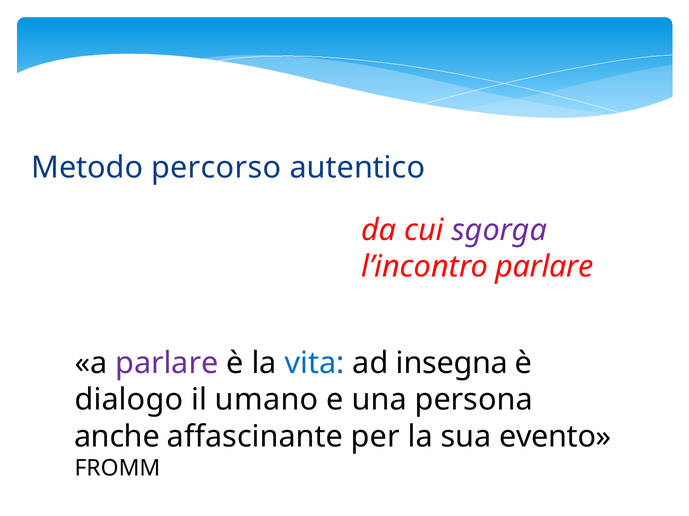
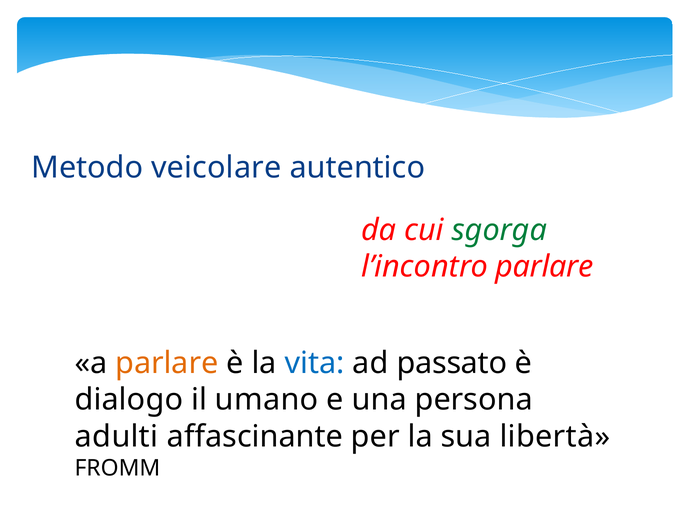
percorso: percorso -> veicolare
sgorga colour: purple -> green
parlare at (167, 364) colour: purple -> orange
insegna: insegna -> passato
anche: anche -> adulti
evento: evento -> libertà
